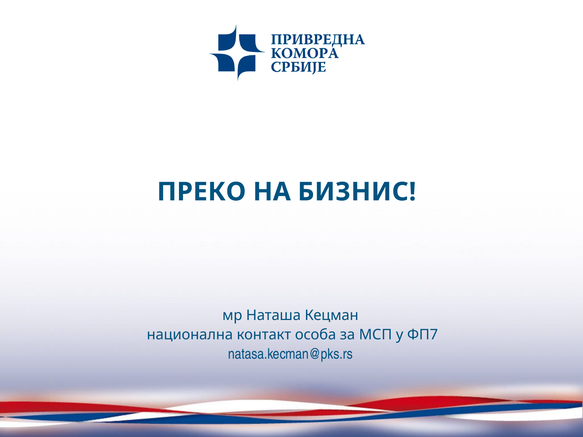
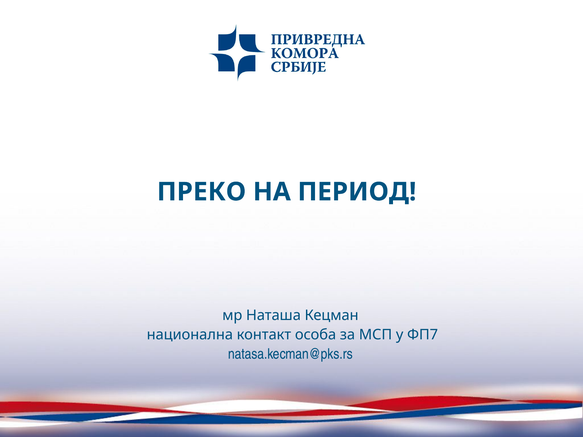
БИЗНИС: БИЗНИС -> ПЕРИОД
